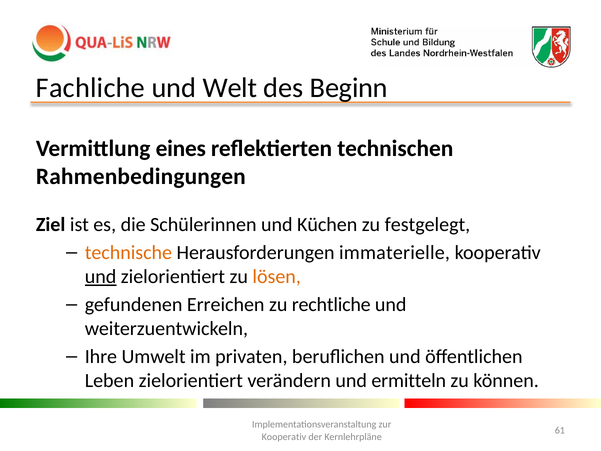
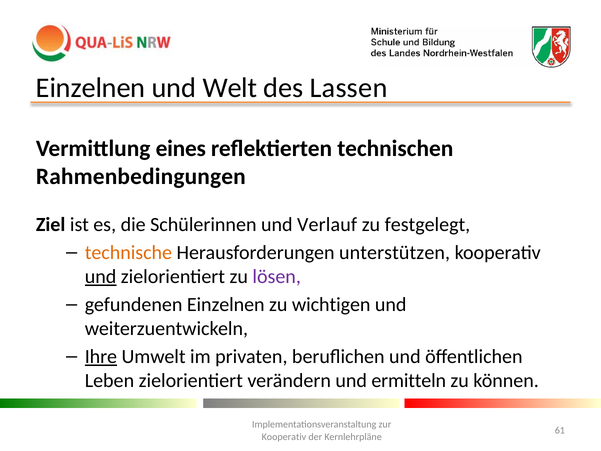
Fachliche at (90, 88): Fachliche -> Einzelnen
Beginn: Beginn -> Lassen
Küchen: Küchen -> Verlauf
immaterielle: immaterielle -> unterstützen
lösen colour: orange -> purple
gefundenen Erreichen: Erreichen -> Einzelnen
rechtliche: rechtliche -> wichtigen
Ihre underline: none -> present
